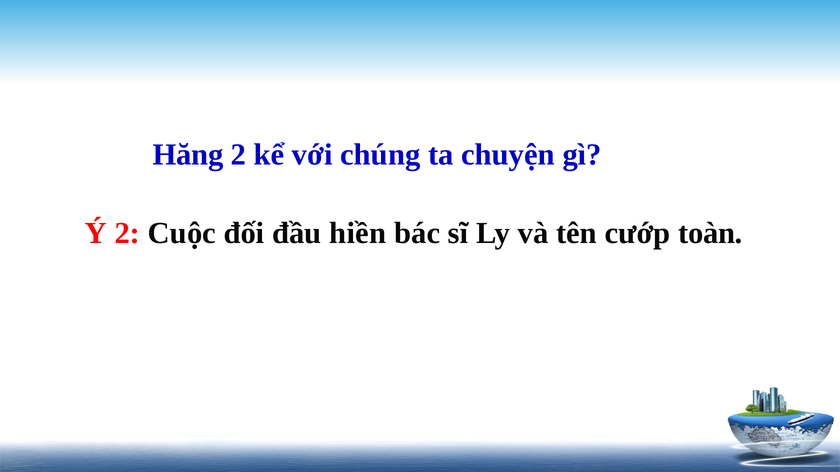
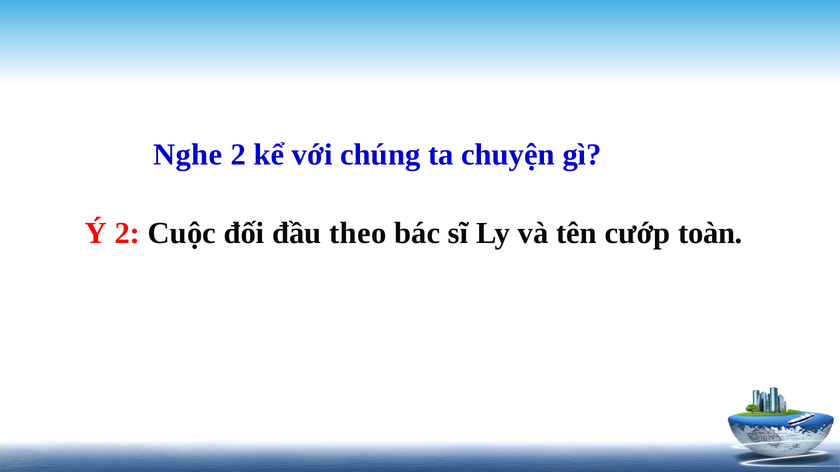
Hăng: Hăng -> Nghe
hiền: hiền -> theo
